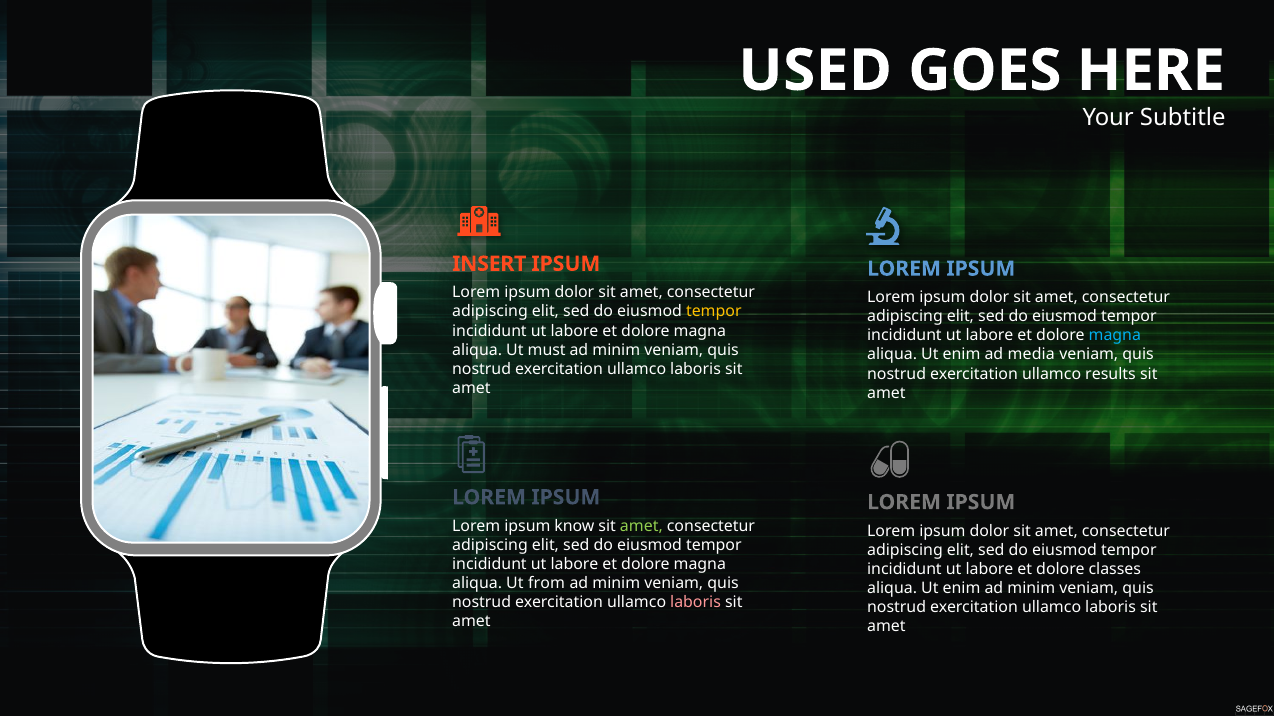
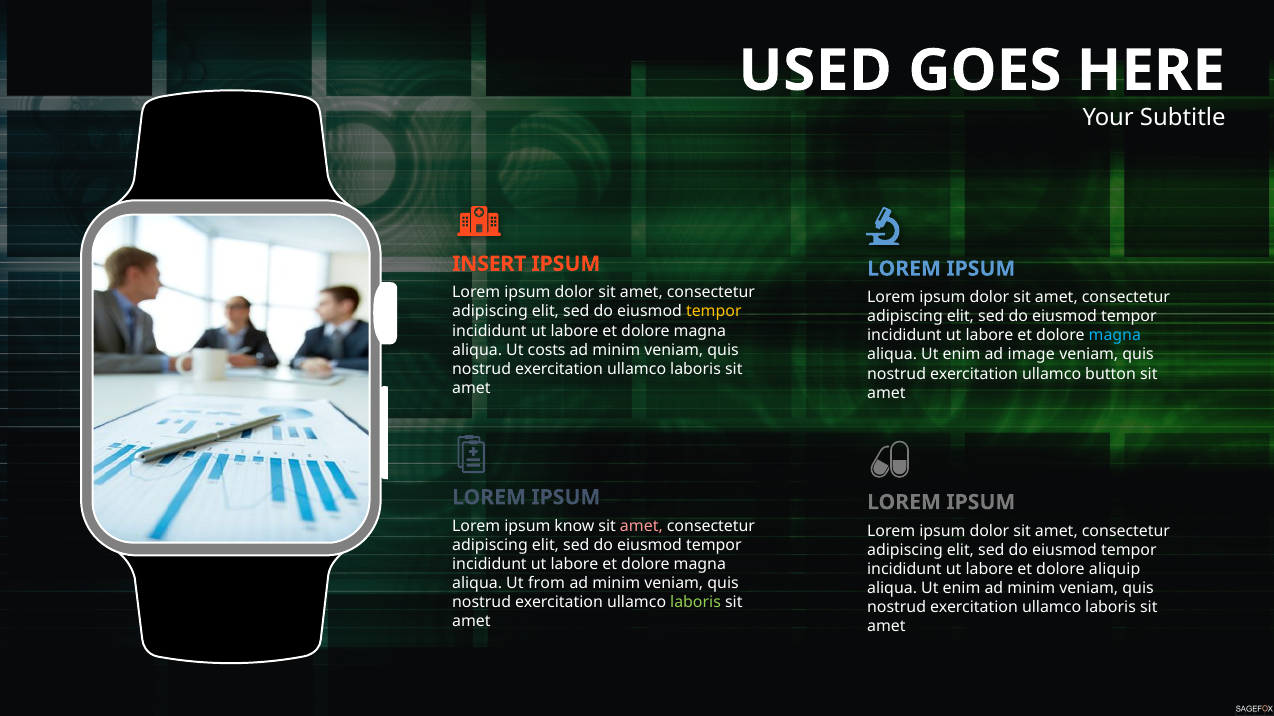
must: must -> costs
media: media -> image
results: results -> button
amet at (641, 527) colour: light green -> pink
classes: classes -> aliquip
laboris at (696, 603) colour: pink -> light green
